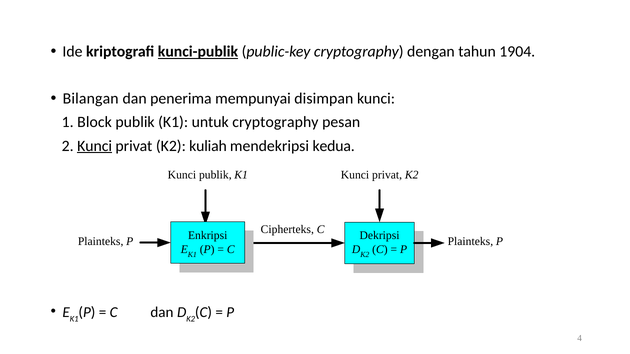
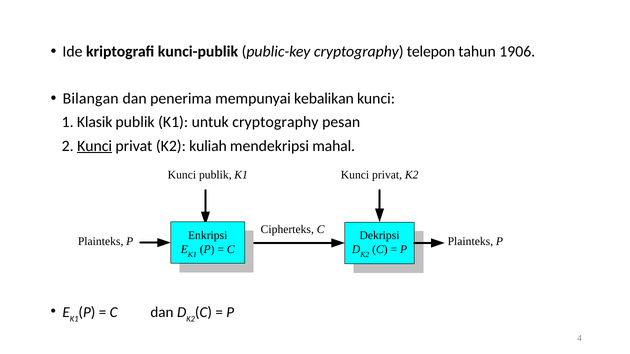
kunci-publik underline: present -> none
dengan: dengan -> telepon
1904: 1904 -> 1906
disimpan: disimpan -> kebalikan
Block: Block -> Klasik
kedua: kedua -> mahal
